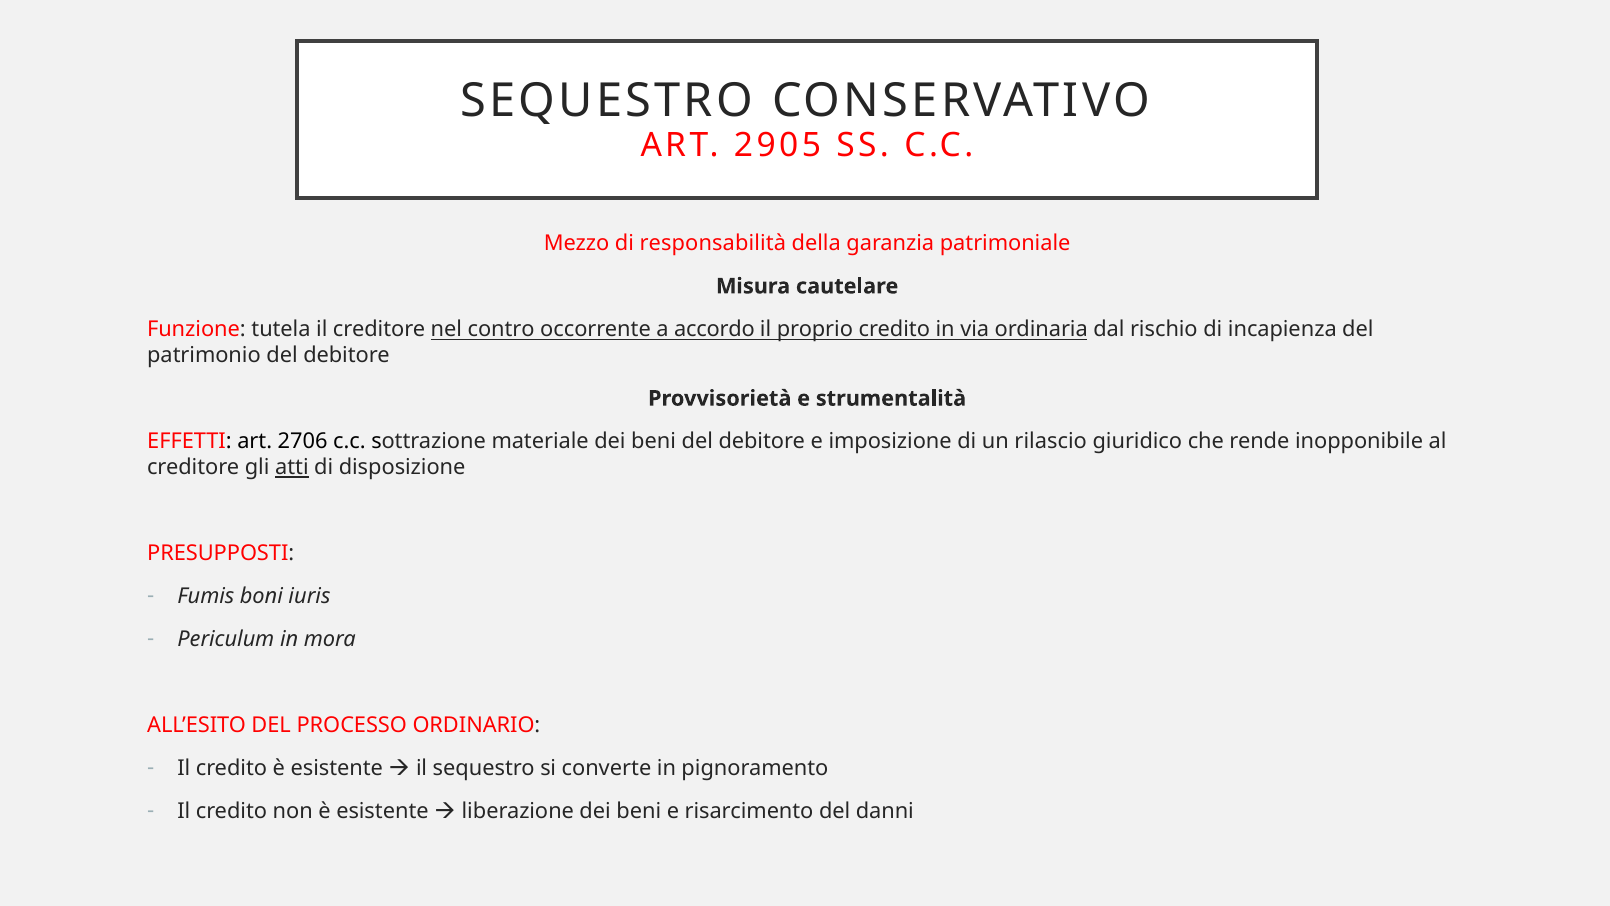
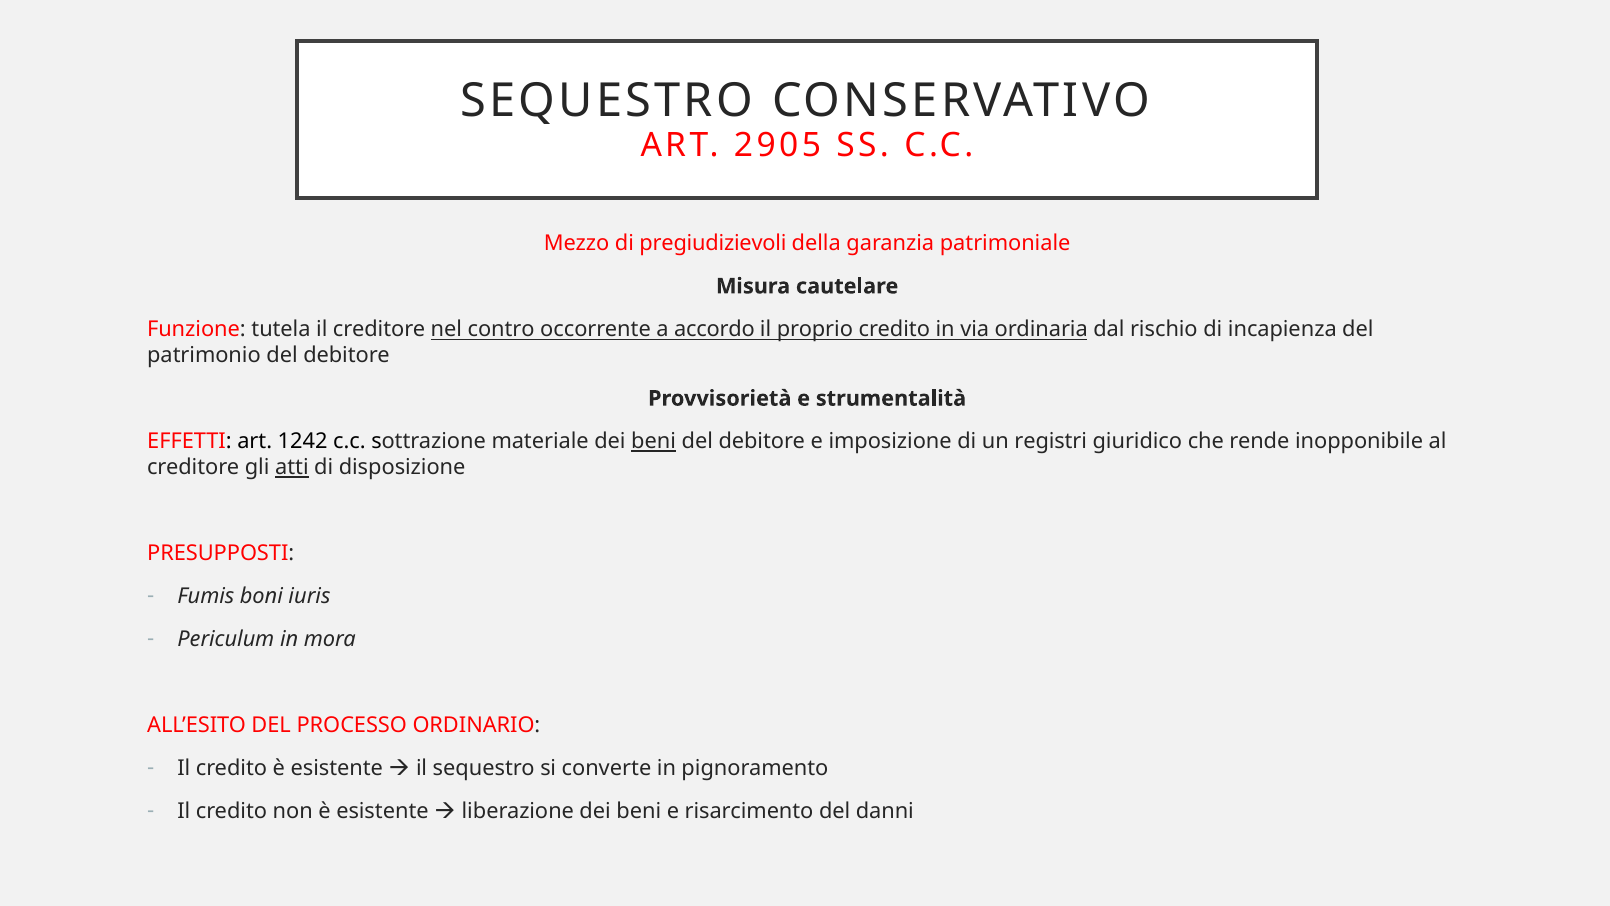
responsabilità: responsabilità -> pregiudizievoli
2706: 2706 -> 1242
beni at (654, 441) underline: none -> present
rilascio: rilascio -> registri
